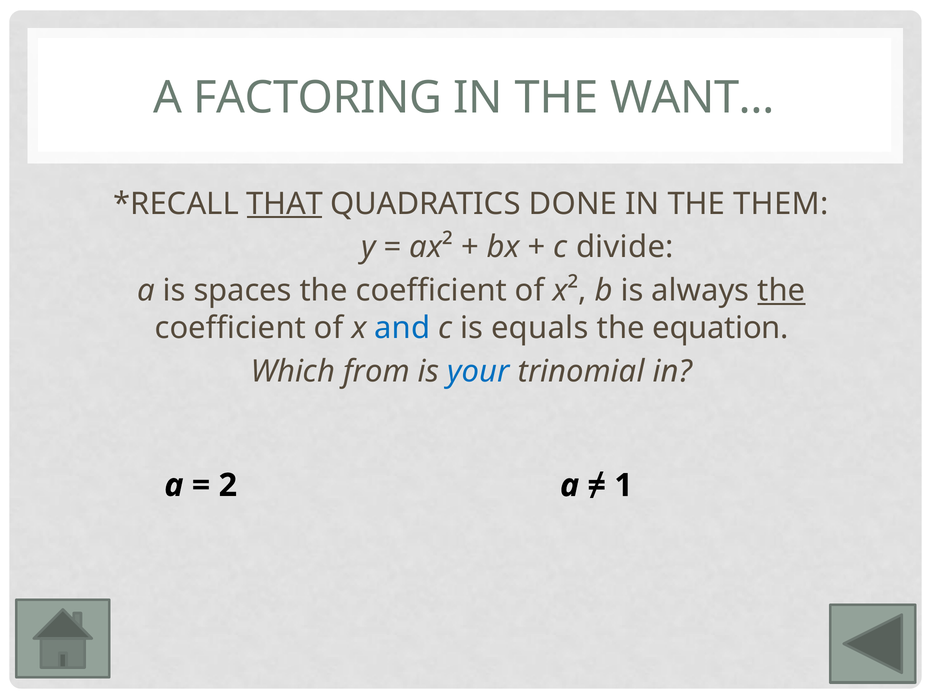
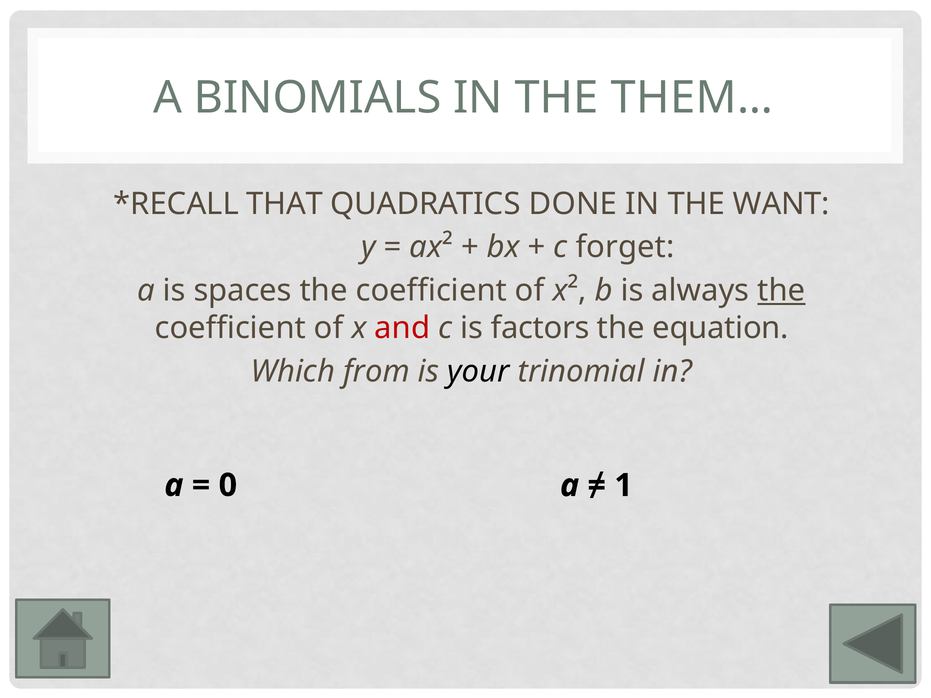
FACTORING: FACTORING -> BINOMIALS
WANT…: WANT… -> THEM…
THAT underline: present -> none
THEM: THEM -> WANT
divide: divide -> forget
and colour: blue -> red
equals: equals -> factors
your colour: blue -> black
2: 2 -> 0
